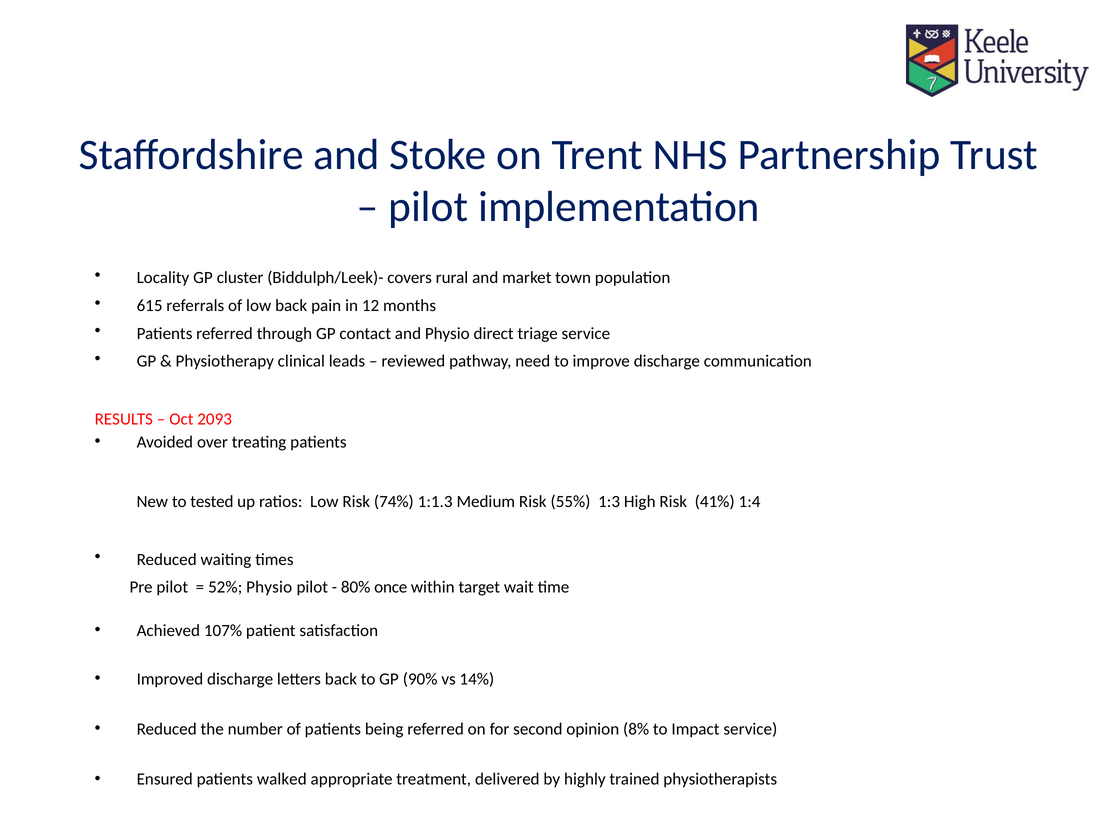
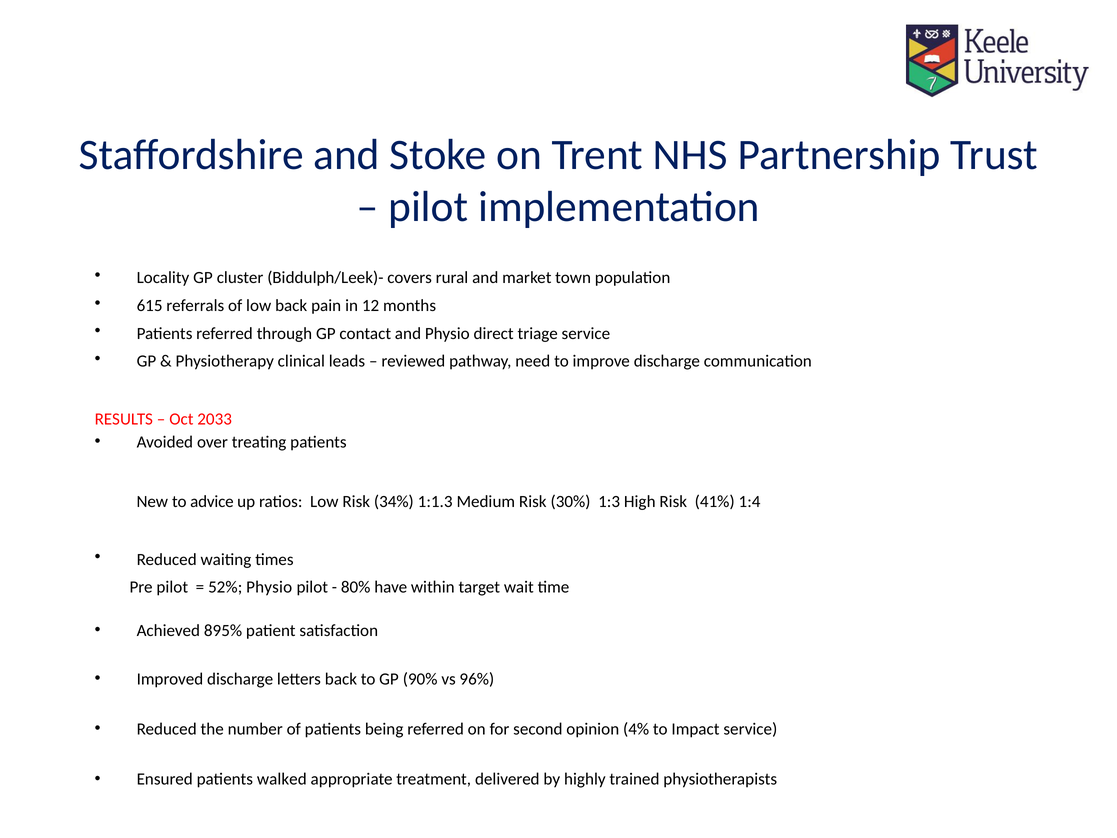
2093: 2093 -> 2033
tested: tested -> advice
74%: 74% -> 34%
55%: 55% -> 30%
once: once -> have
107%: 107% -> 895%
14%: 14% -> 96%
8%: 8% -> 4%
